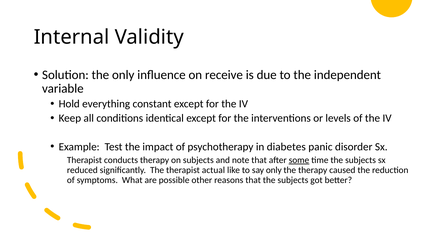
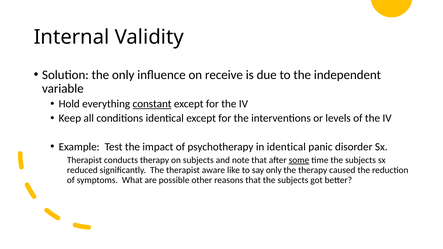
constant underline: none -> present
in diabetes: diabetes -> identical
actual: actual -> aware
